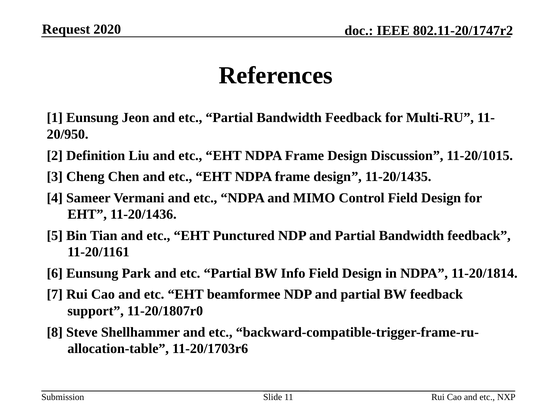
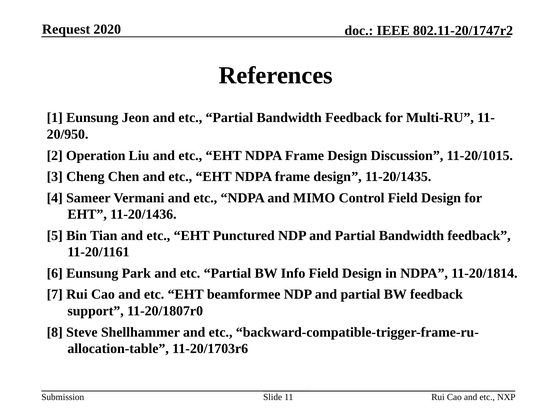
Definition: Definition -> Operation
